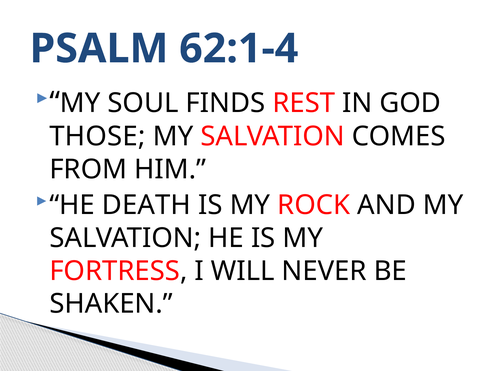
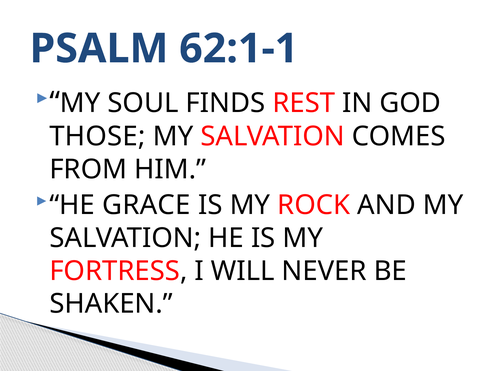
62:1-4: 62:1-4 -> 62:1-1
DEATH: DEATH -> GRACE
